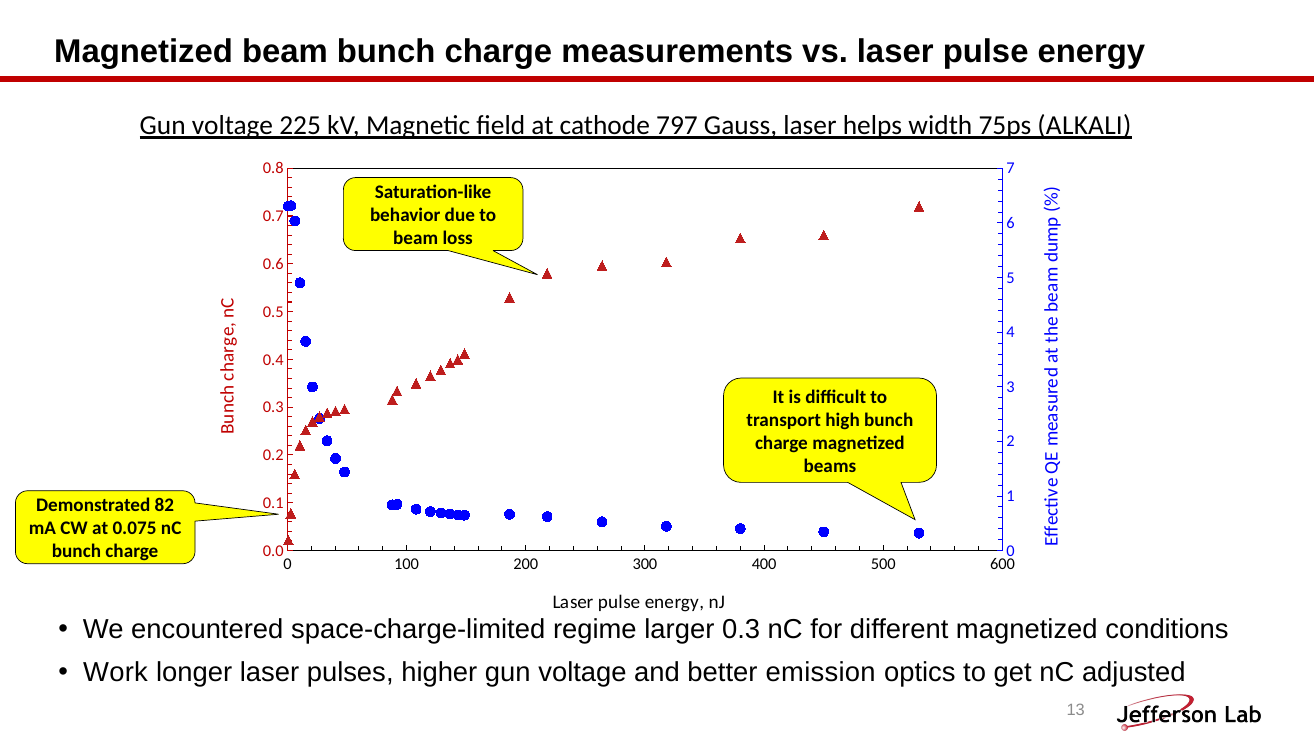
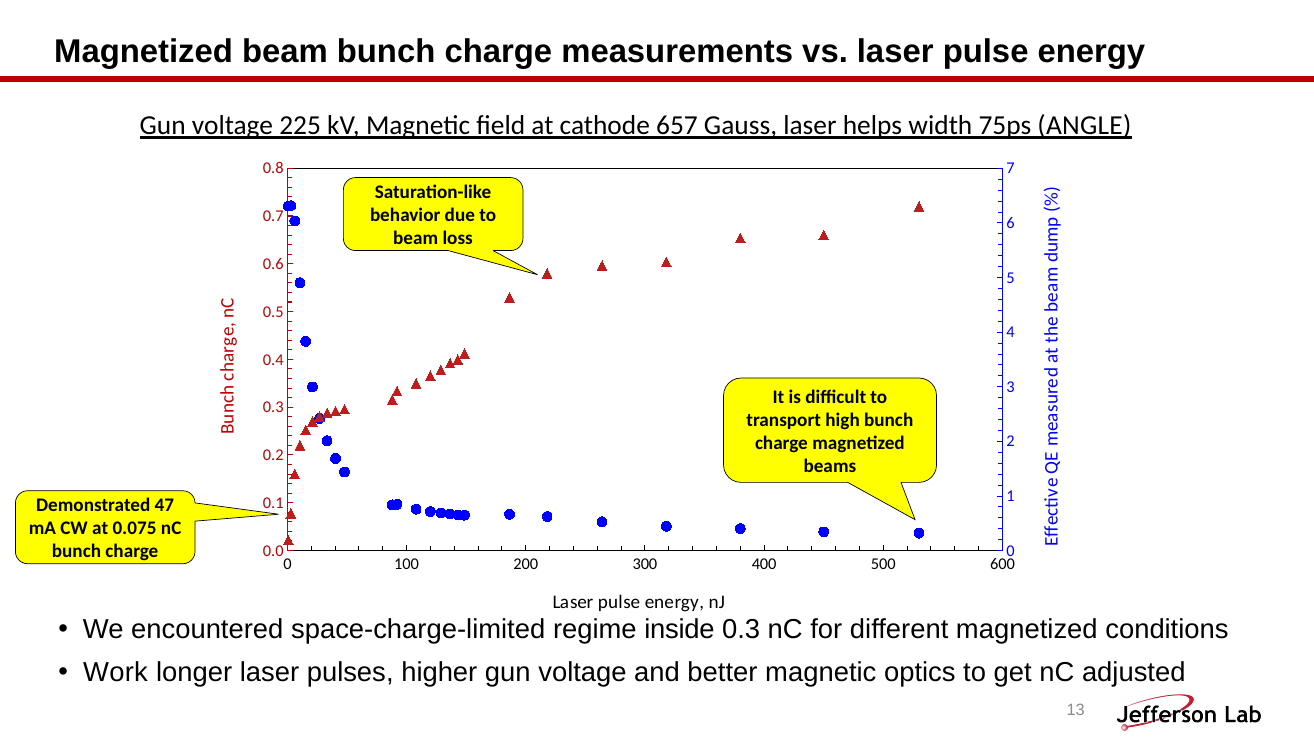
797: 797 -> 657
ALKALI: ALKALI -> ANGLE
82: 82 -> 47
larger: larger -> inside
better emission: emission -> magnetic
